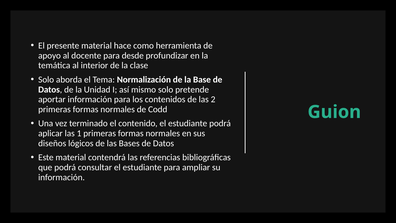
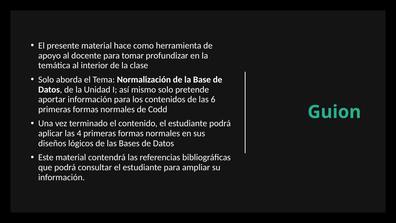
desde: desde -> tomar
2: 2 -> 6
1: 1 -> 4
